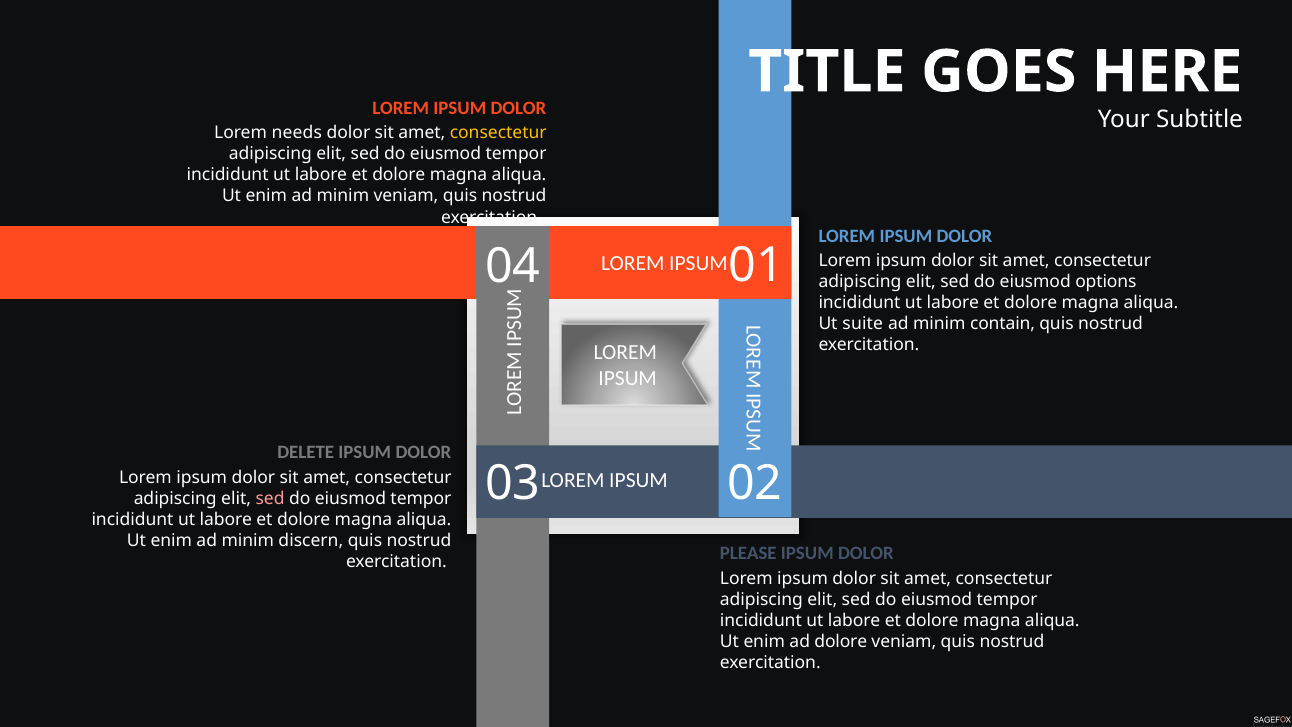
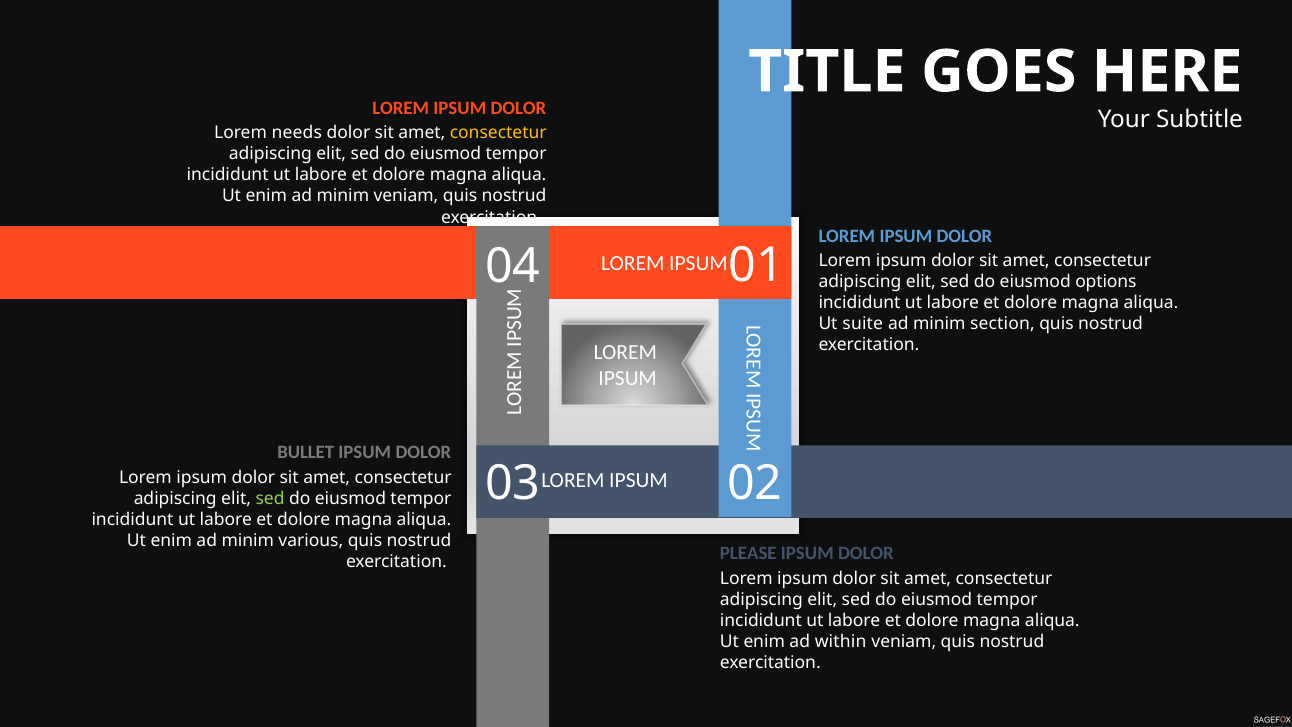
contain: contain -> section
DELETE: DELETE -> BULLET
sed at (270, 498) colour: pink -> light green
discern: discern -> various
ad dolore: dolore -> within
